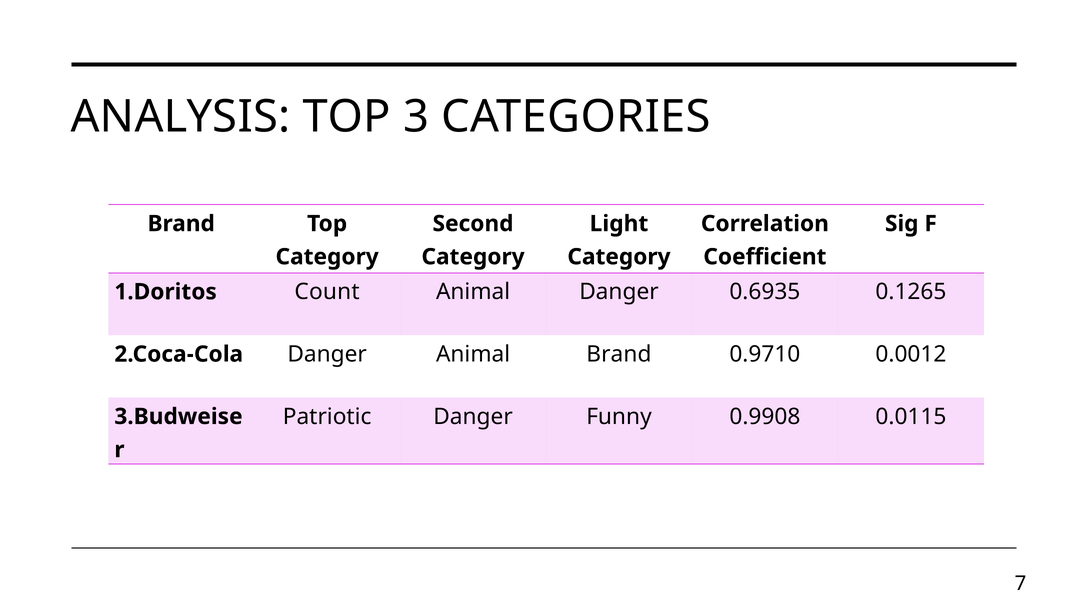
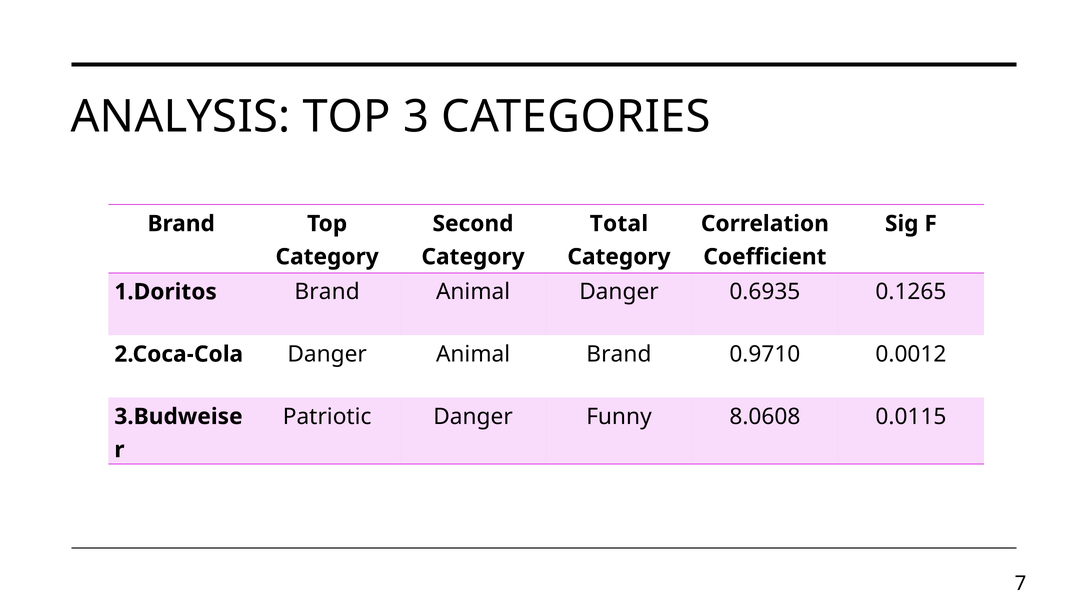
Light: Light -> Total
1.Doritos Count: Count -> Brand
0.9908: 0.9908 -> 8.0608
